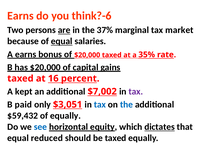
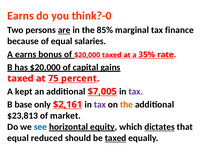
think?-6: think?-6 -> think?-0
37%: 37% -> 85%
market: market -> finance
equal at (62, 41) underline: present -> none
16: 16 -> 75
$7,002: $7,002 -> $7,005
paid: paid -> base
$3,051: $3,051 -> $2,161
tax at (100, 104) colour: blue -> purple
the at (126, 104) colour: blue -> orange
$59,432: $59,432 -> $23,813
of equally: equally -> market
taxed at (116, 138) underline: none -> present
